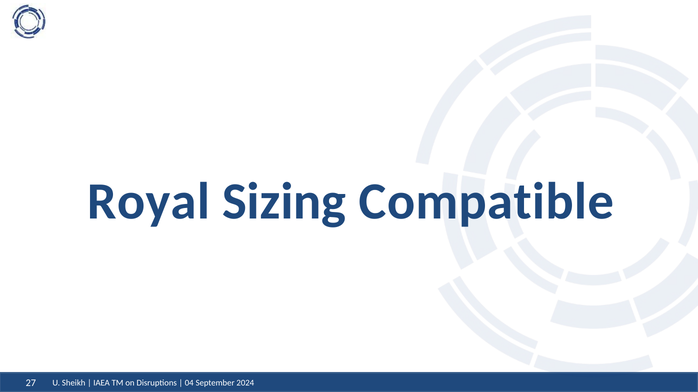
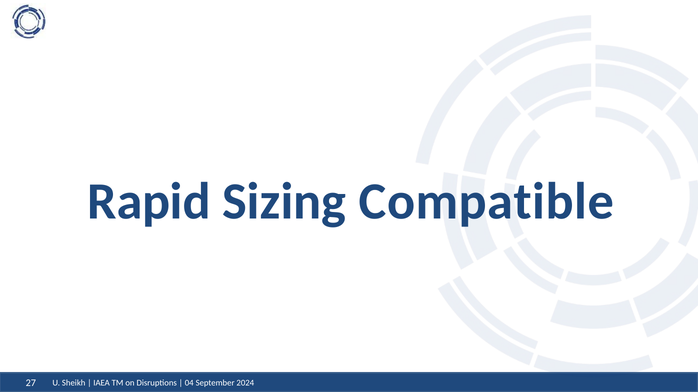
Royal: Royal -> Rapid
